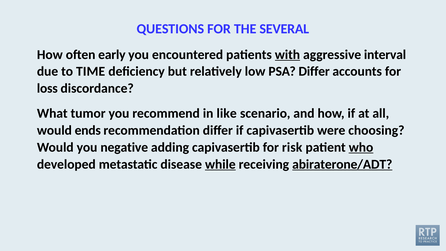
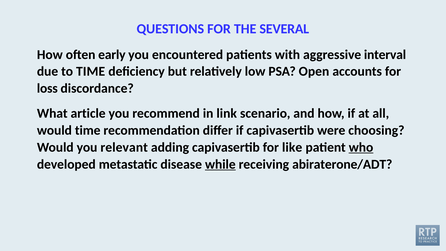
with underline: present -> none
PSA Differ: Differ -> Open
tumor: tumor -> article
like: like -> link
would ends: ends -> time
negative: negative -> relevant
risk: risk -> like
abiraterone/ADT underline: present -> none
